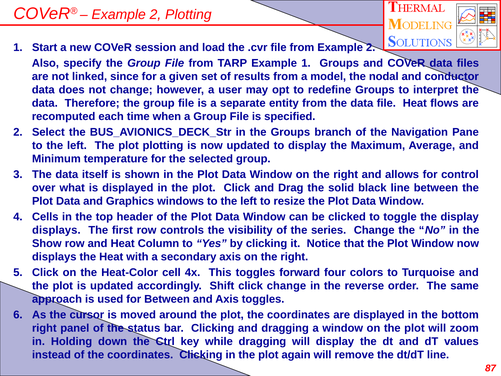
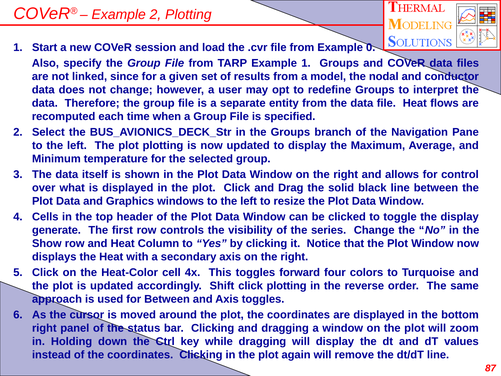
from Example 2: 2 -> 0
displays at (56, 230): displays -> generate
click change: change -> plotting
